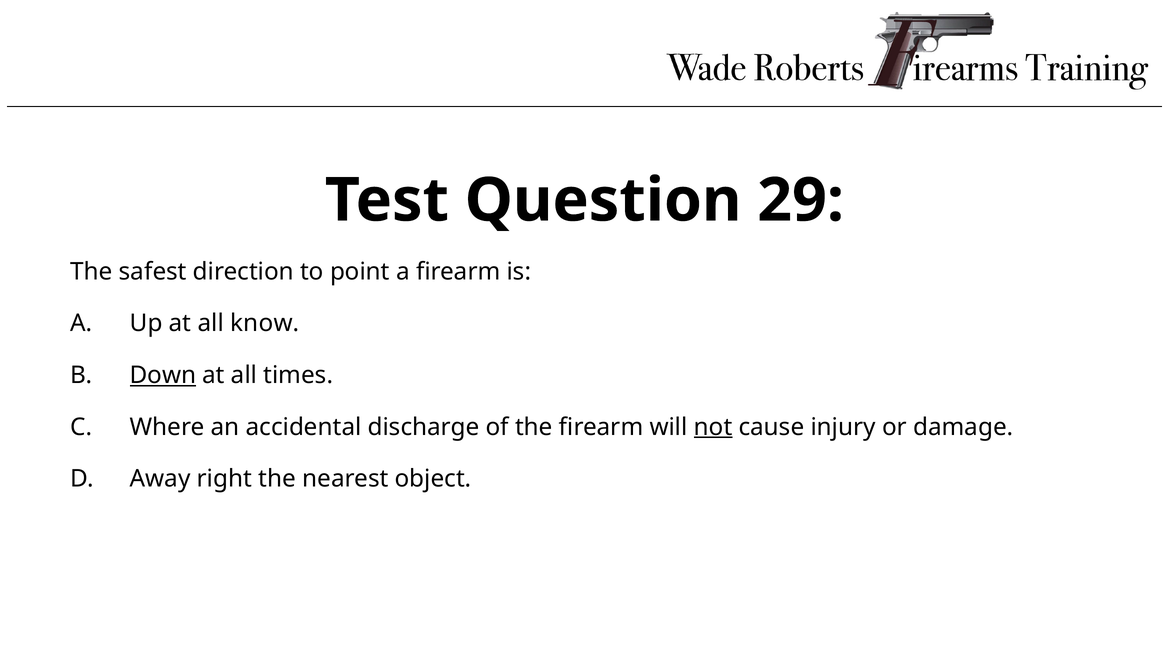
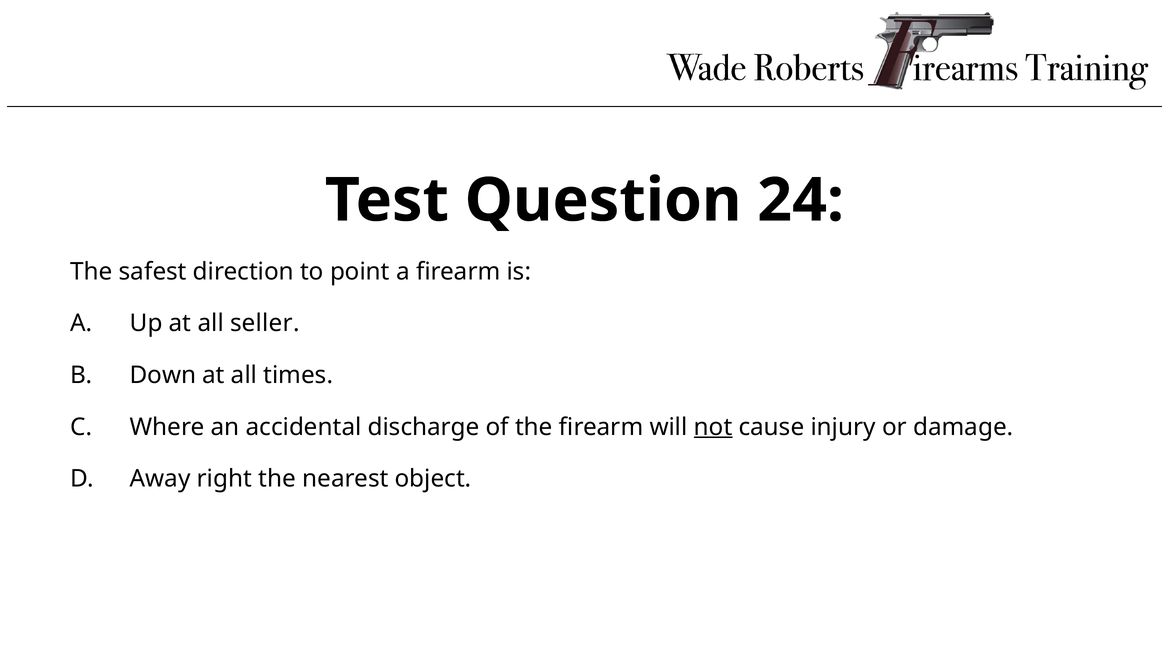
29: 29 -> 24
know: know -> seller
Down underline: present -> none
